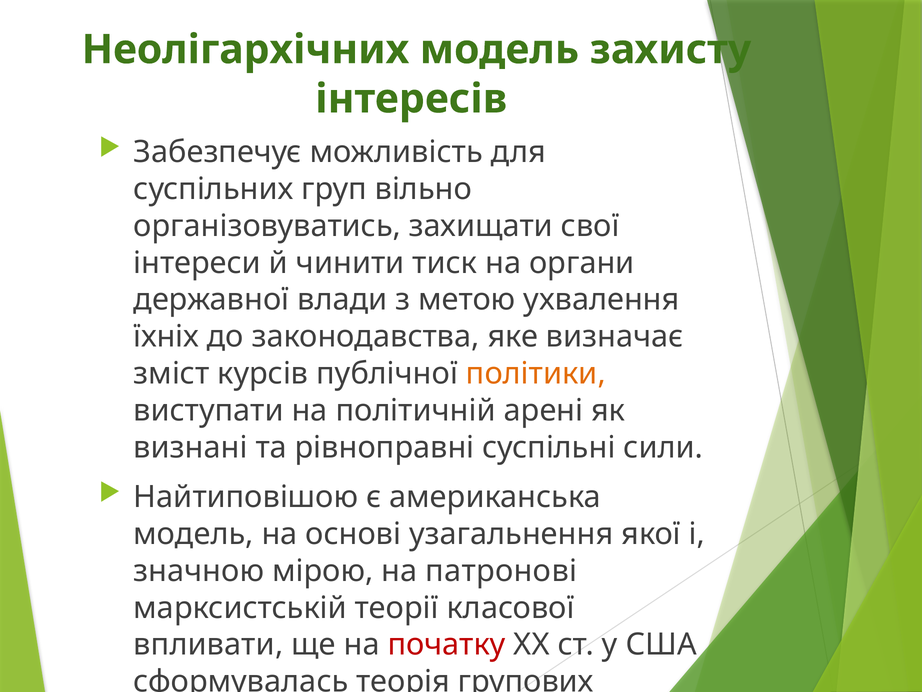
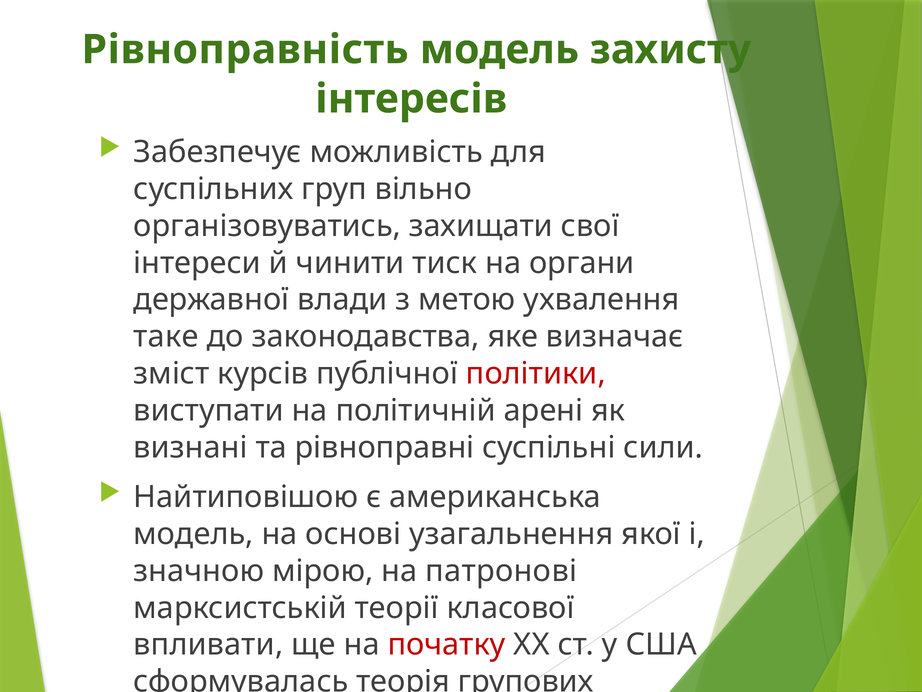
Неолігархічних: Неолігархічних -> Рівноправність
їхніх: їхніх -> таке
політики colour: orange -> red
